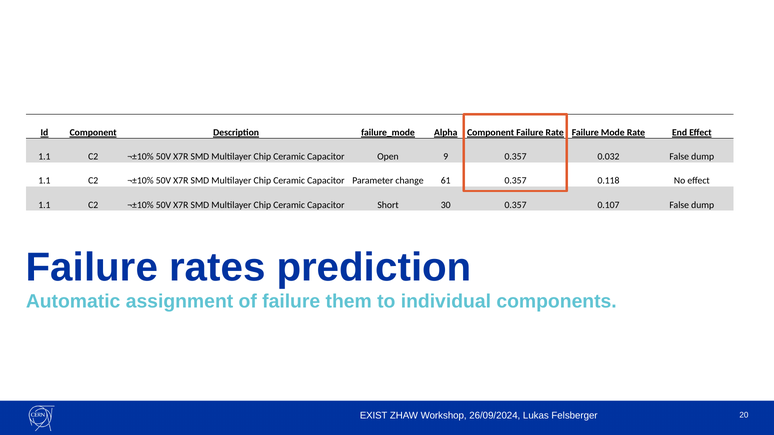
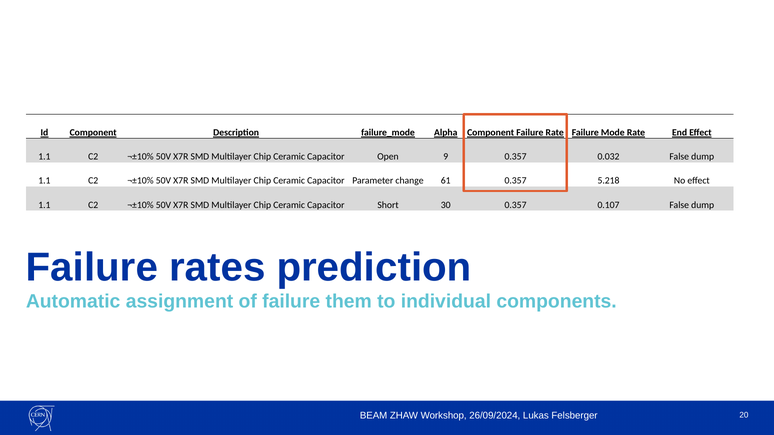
0.118: 0.118 -> 5.218
EXIST: EXIST -> BEAM
